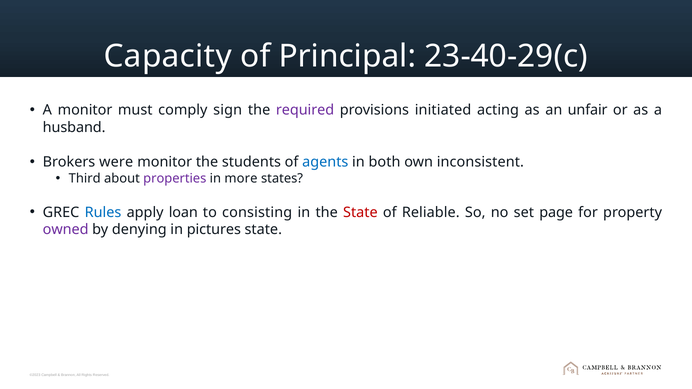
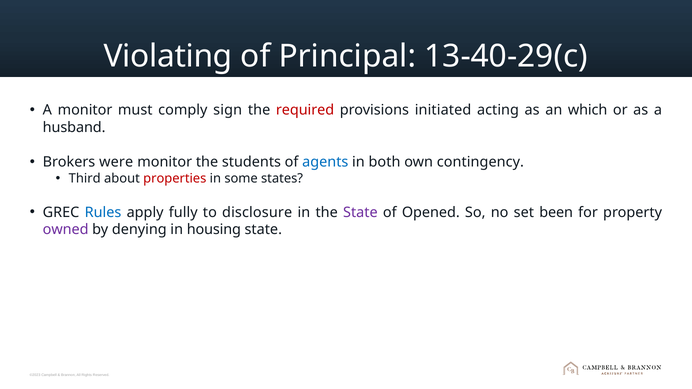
Capacity: Capacity -> Violating
23-40-29(c: 23-40-29(c -> 13-40-29(c
required colour: purple -> red
unfair: unfair -> which
inconsistent: inconsistent -> contingency
properties colour: purple -> red
more: more -> some
loan: loan -> fully
consisting: consisting -> disclosure
State at (360, 212) colour: red -> purple
Reliable: Reliable -> Opened
page: page -> been
pictures: pictures -> housing
